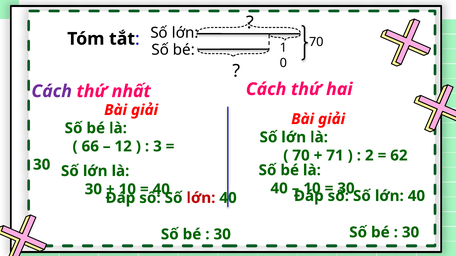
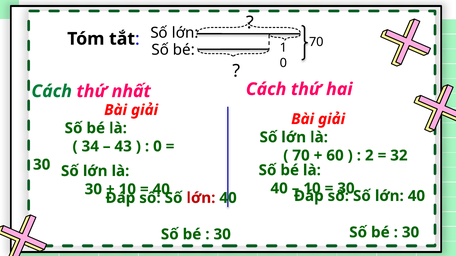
Cách at (52, 91) colour: purple -> green
66: 66 -> 34
12 at (123, 147): 12 -> 43
3 at (157, 147): 3 -> 0
71: 71 -> 60
62: 62 -> 32
